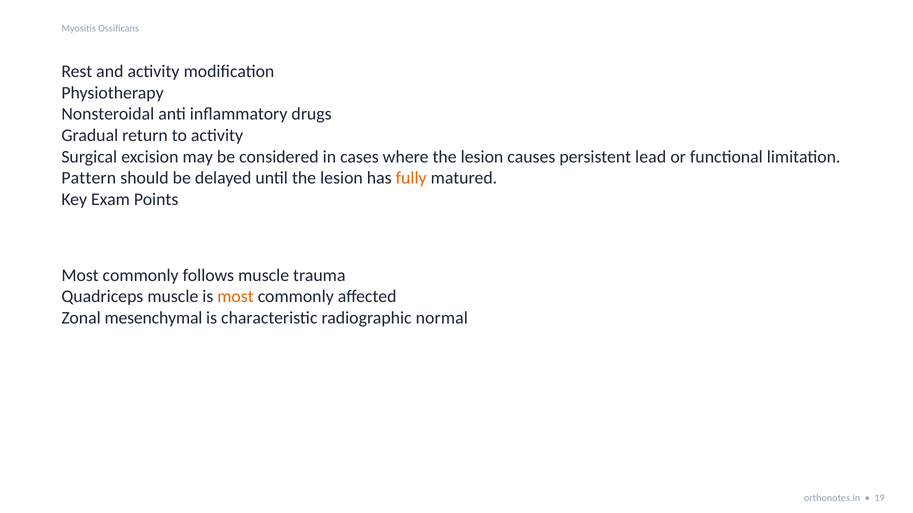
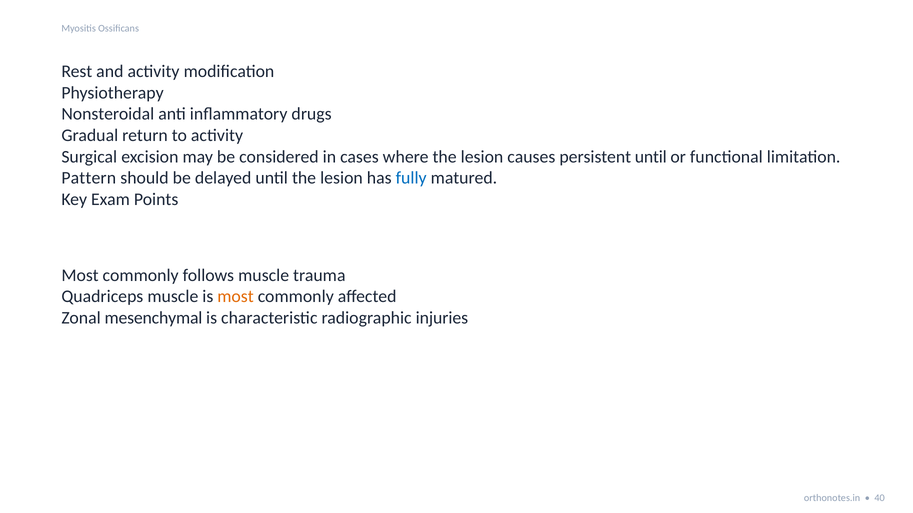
persistent lead: lead -> until
fully colour: orange -> blue
normal: normal -> injuries
19: 19 -> 40
